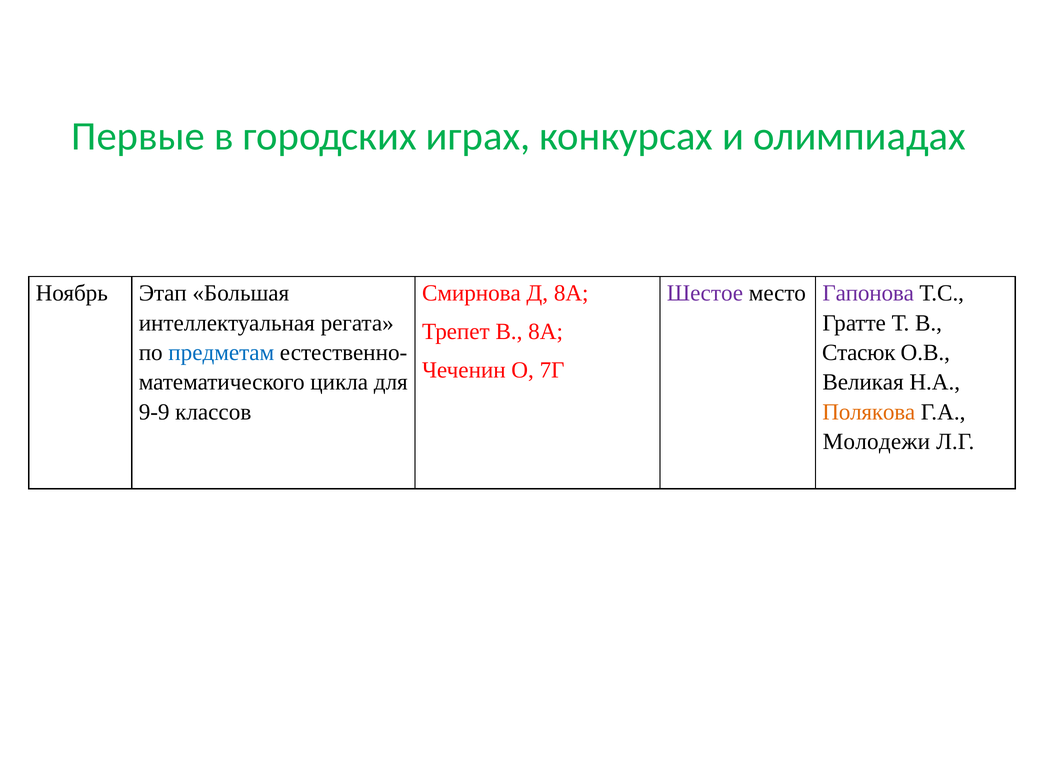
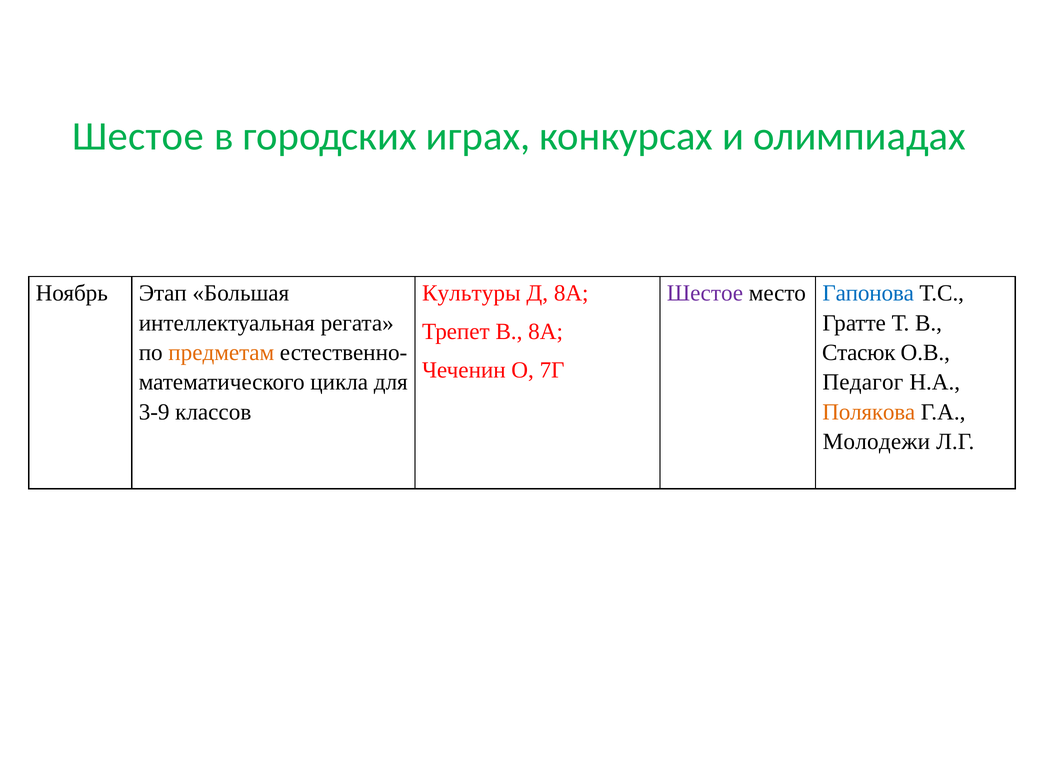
Первые at (138, 136): Первые -> Шестое
Смирнова: Смирнова -> Культуры
Гапонова colour: purple -> blue
предметам colour: blue -> orange
Великая: Великая -> Педагог
9-9: 9-9 -> 3-9
